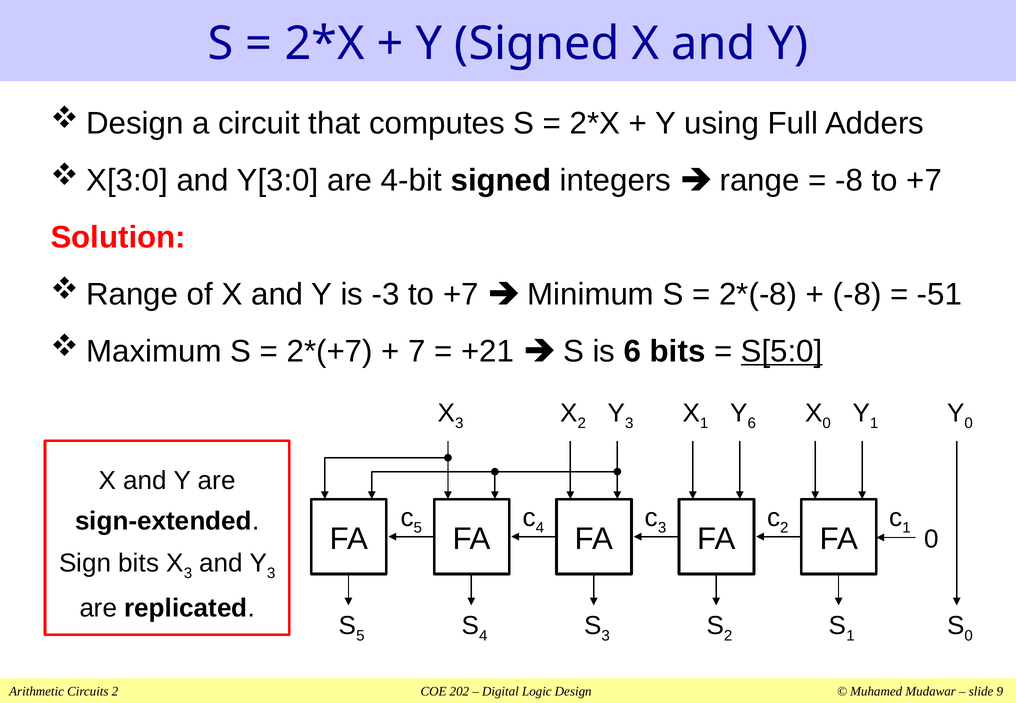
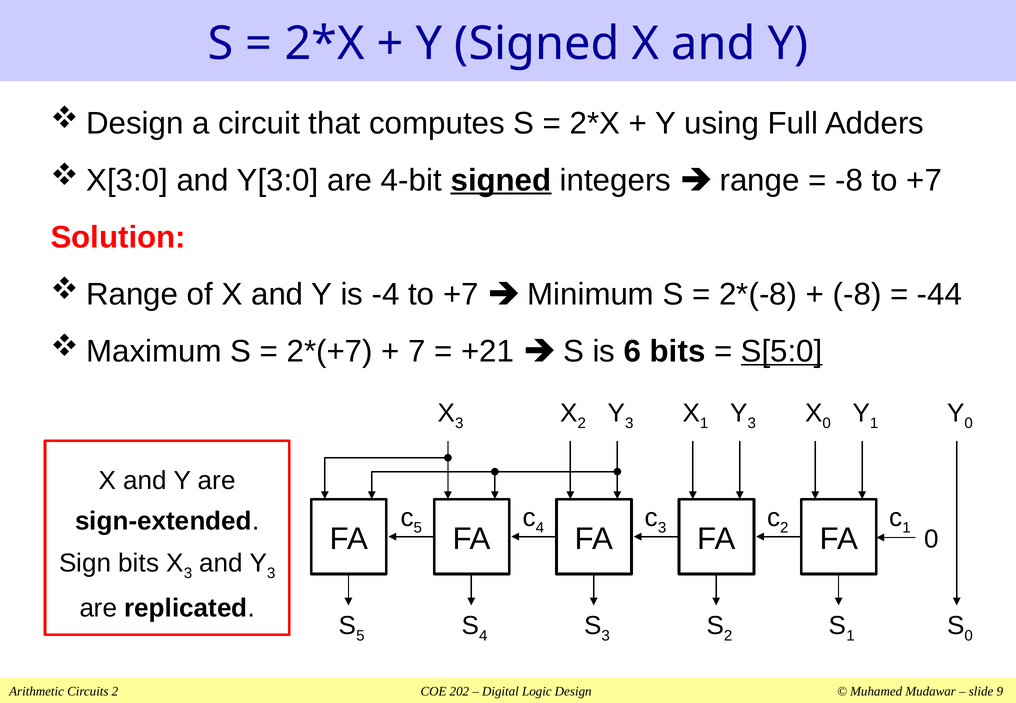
signed at (501, 180) underline: none -> present
-3: -3 -> -4
-51: -51 -> -44
6 at (752, 423): 6 -> 3
